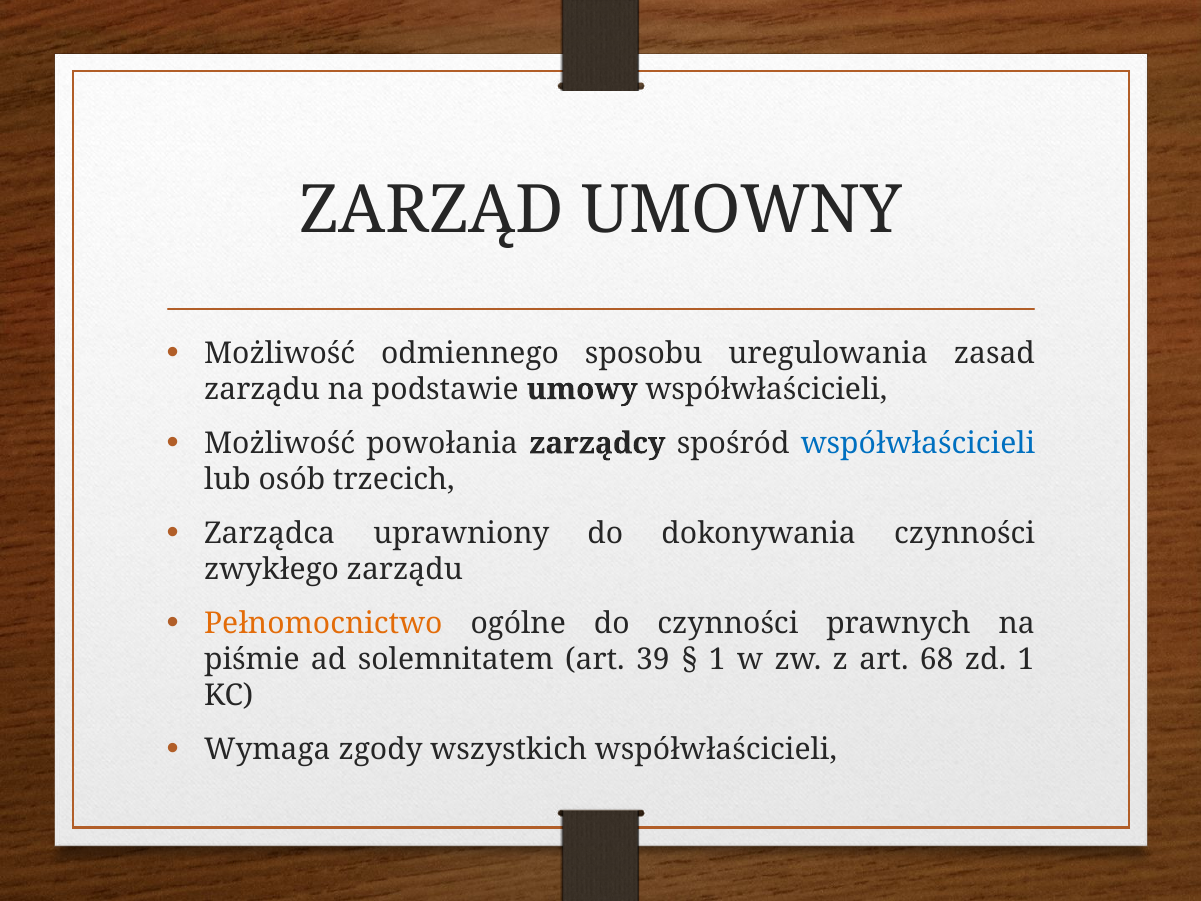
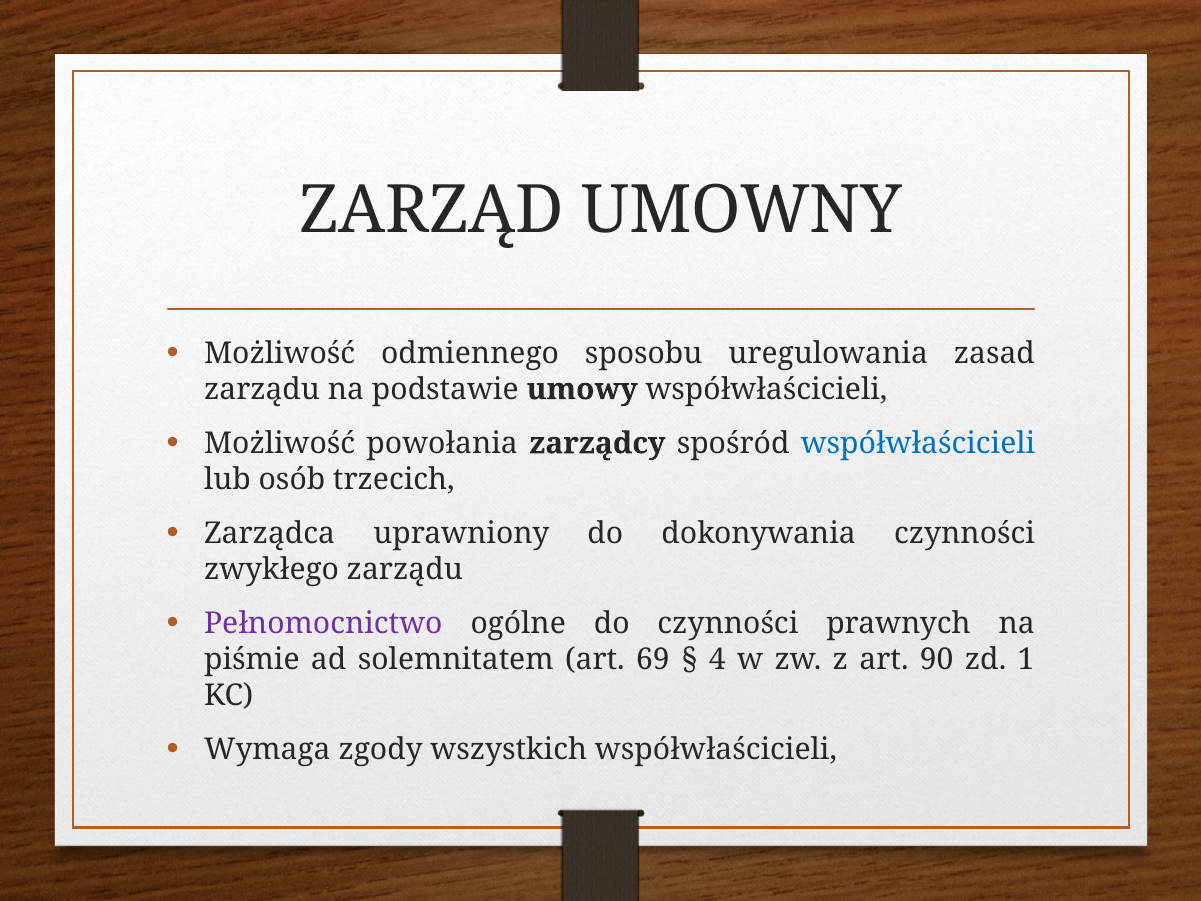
Pełnomocnictwo colour: orange -> purple
39: 39 -> 69
1 at (717, 659): 1 -> 4
68: 68 -> 90
